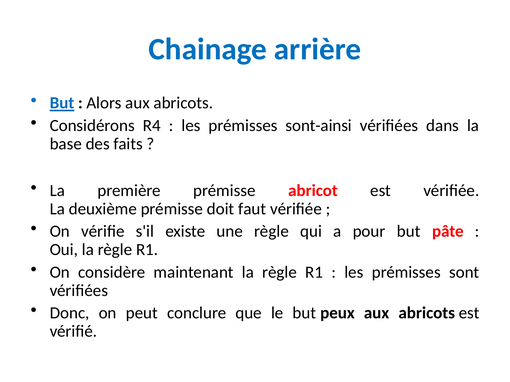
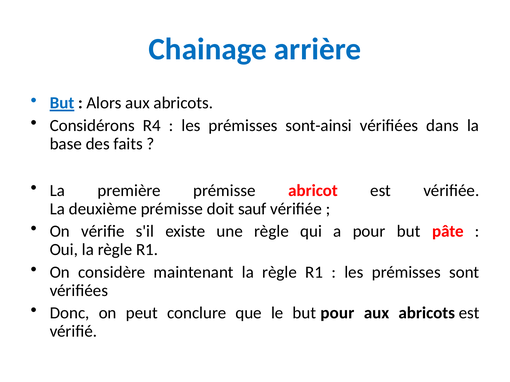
faut: faut -> sauf
but peux: peux -> pour
